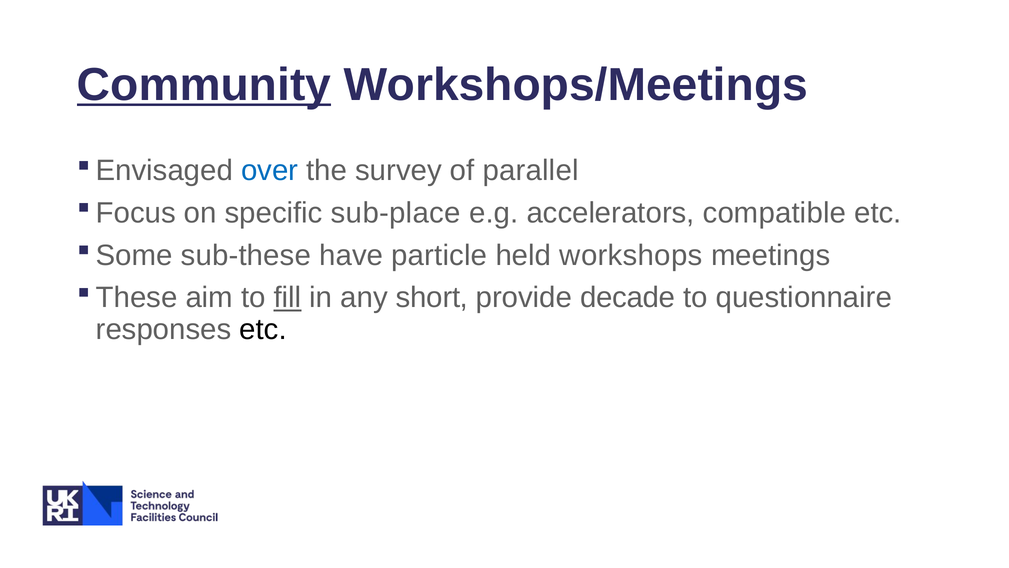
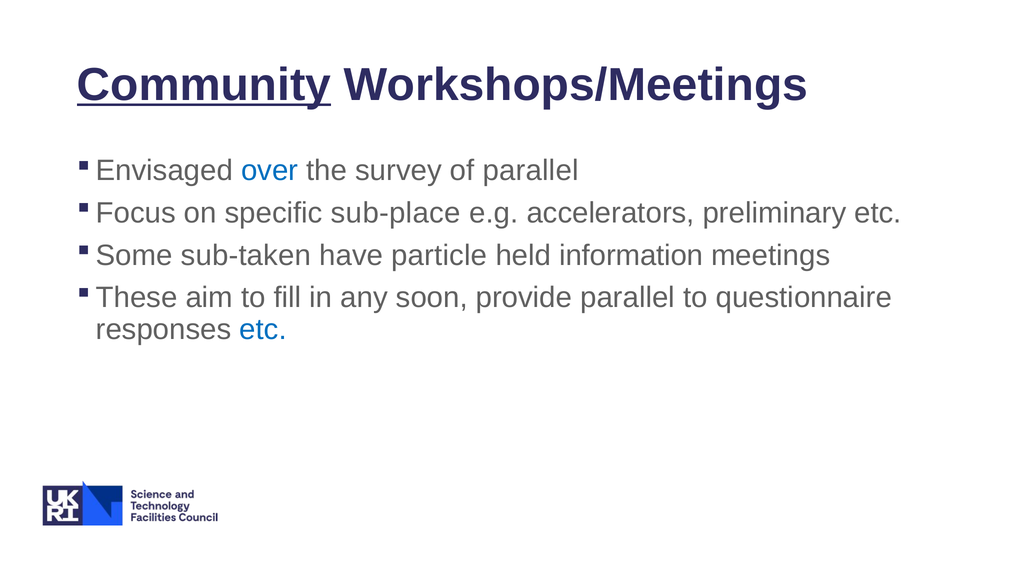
compatible: compatible -> preliminary
sub-these: sub-these -> sub-taken
workshops: workshops -> information
fill underline: present -> none
short: short -> soon
provide decade: decade -> parallel
etc at (263, 329) colour: black -> blue
